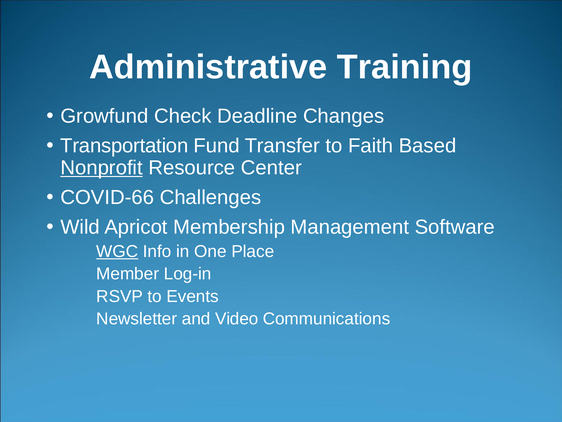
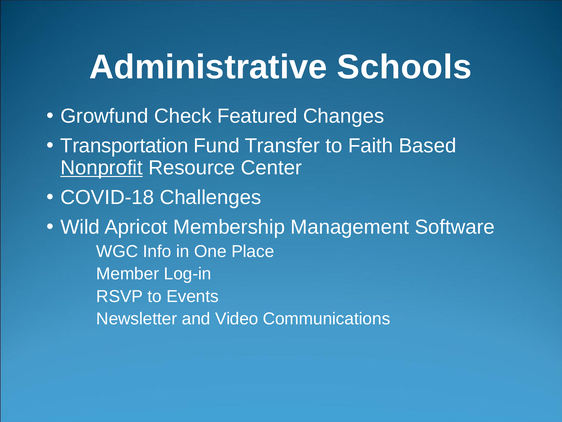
Training: Training -> Schools
Deadline: Deadline -> Featured
COVID-66: COVID-66 -> COVID-18
WGC underline: present -> none
